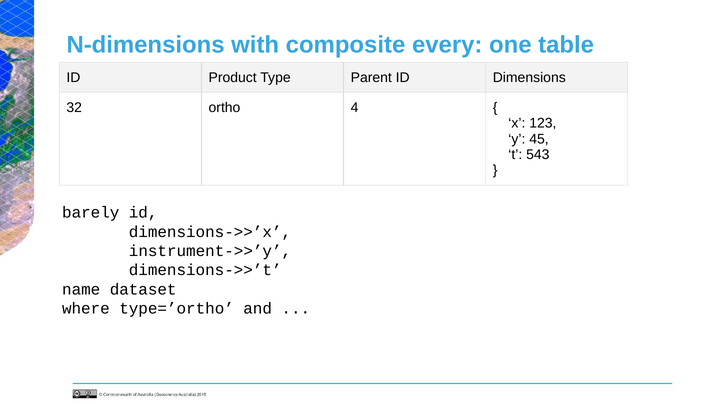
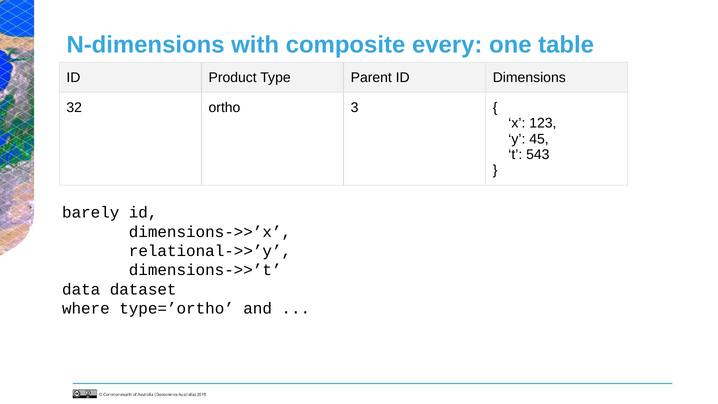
4: 4 -> 3
instrument->>’y: instrument->>’y -> relational->>’y
name: name -> data
